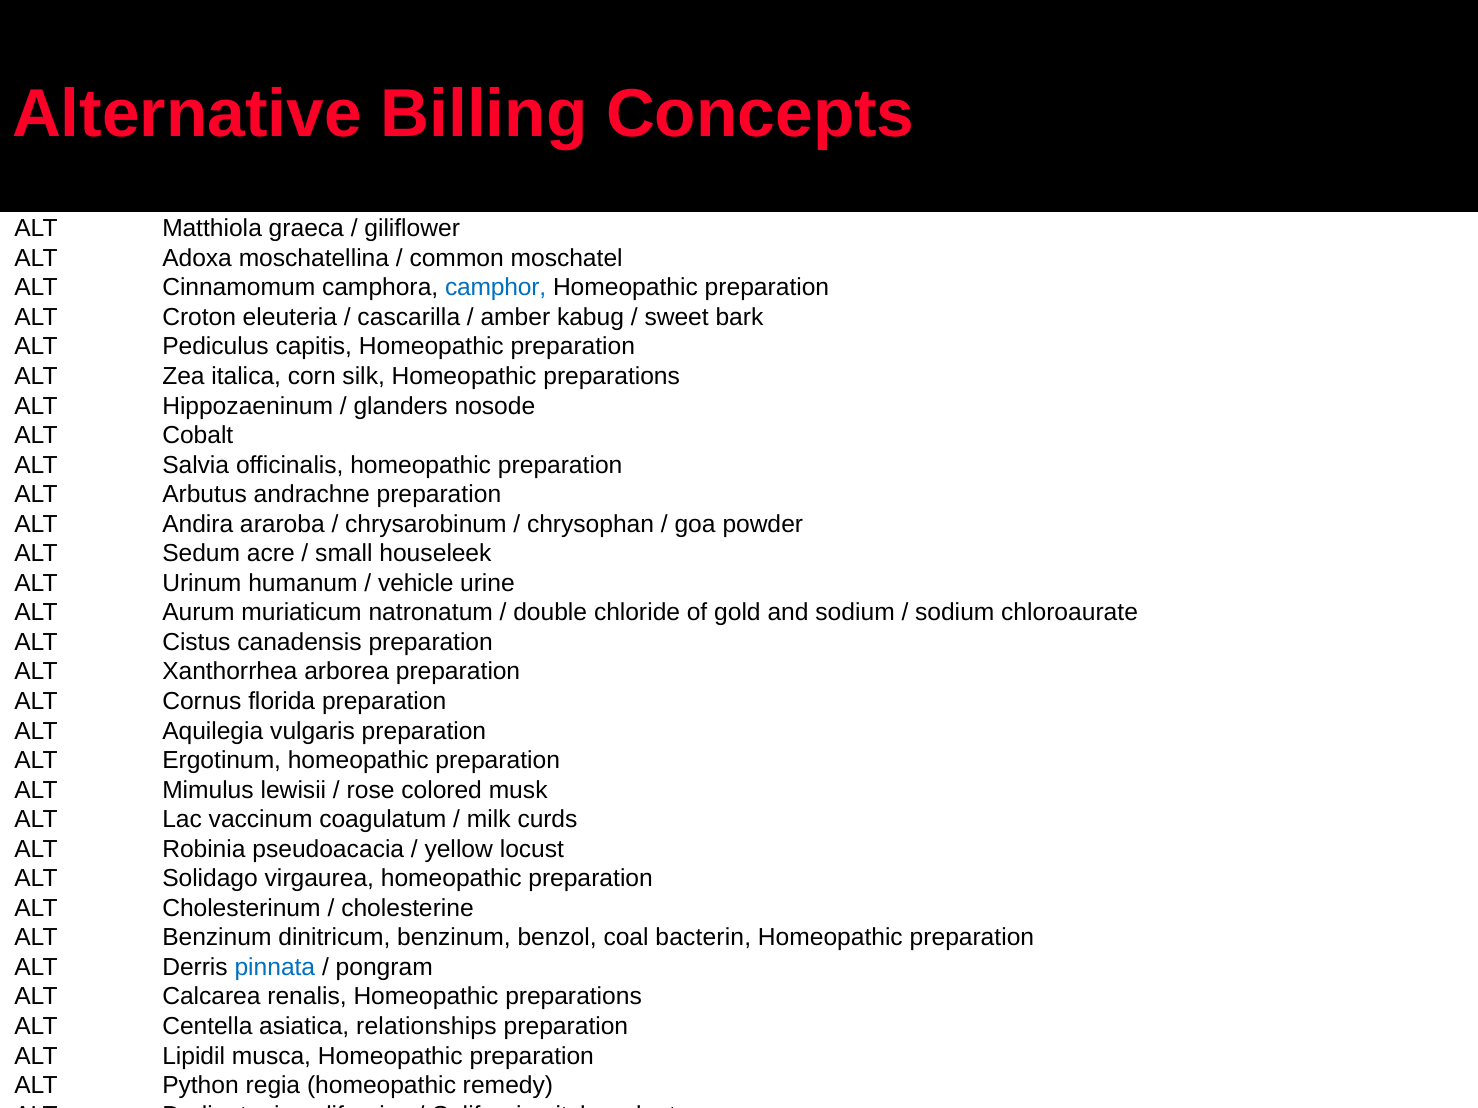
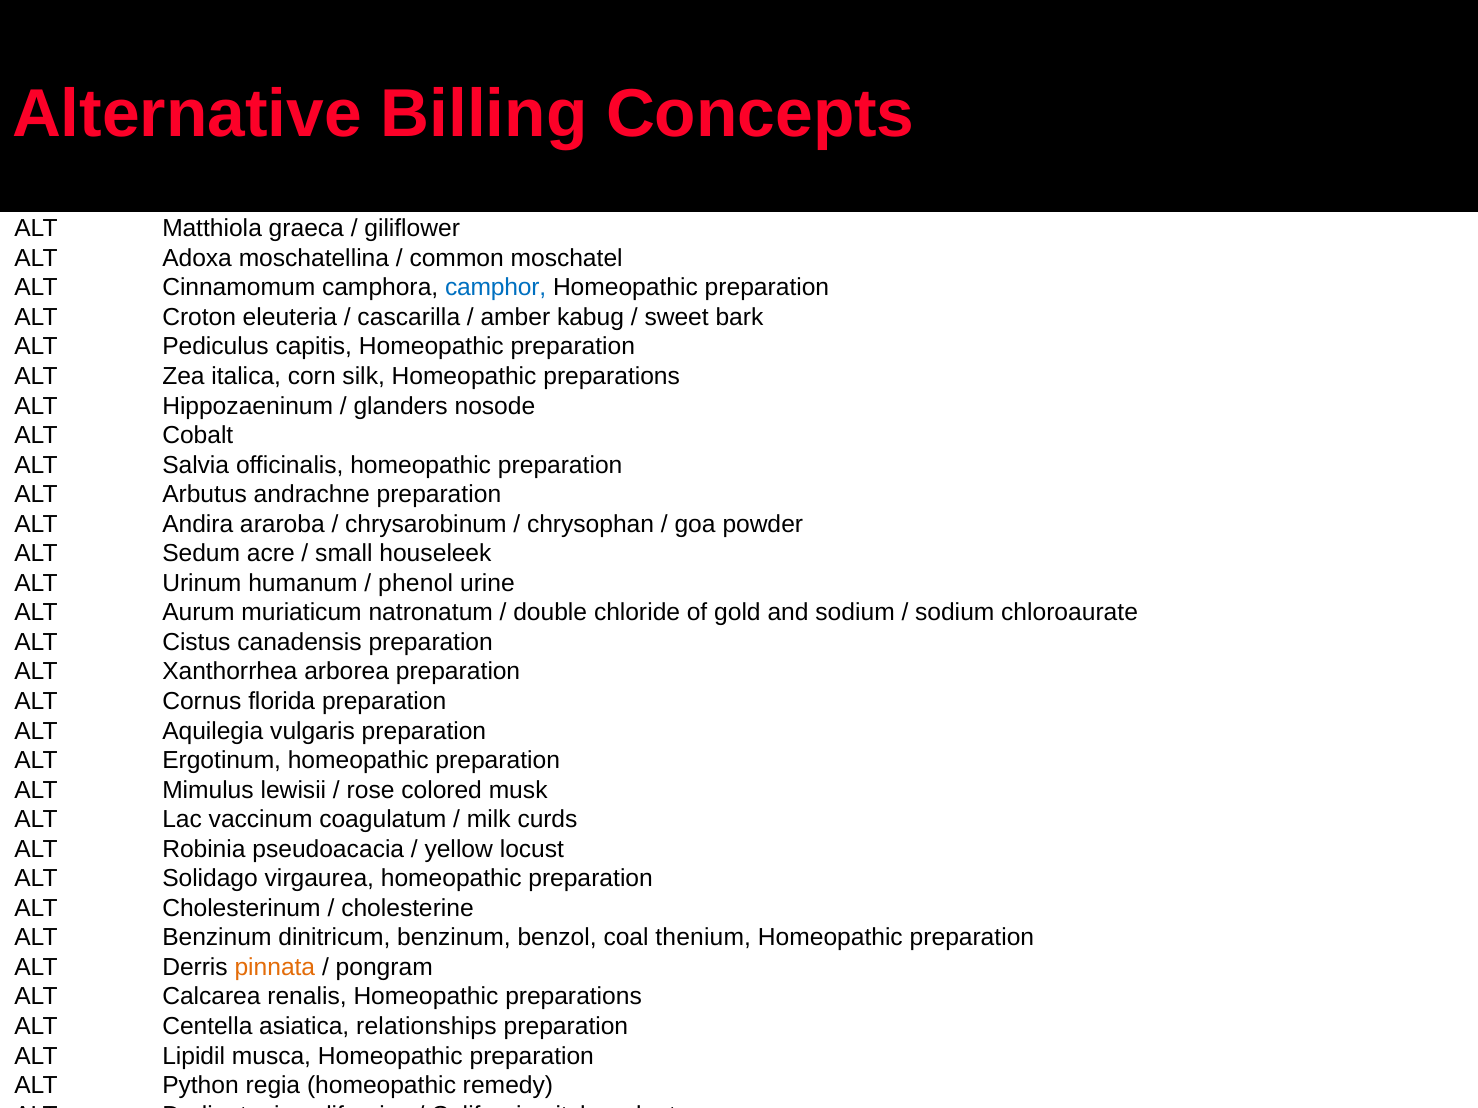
vehicle: vehicle -> phenol
bacterin: bacterin -> thenium
pinnata colour: blue -> orange
